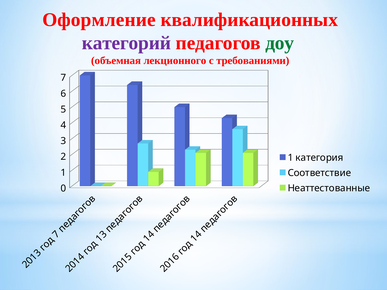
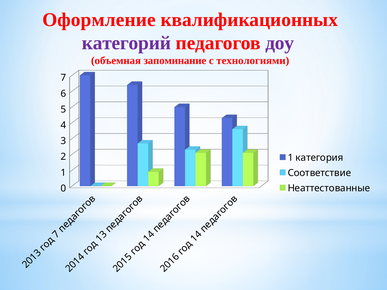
доу colour: green -> purple
лекционного: лекционного -> запоминание
требованиями: требованиями -> технологиями
